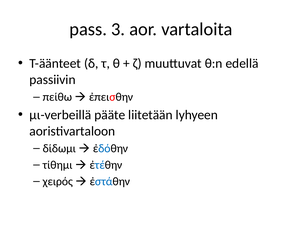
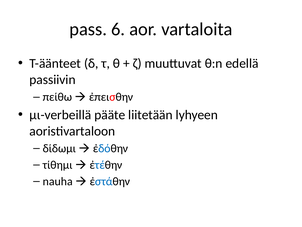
3: 3 -> 6
χειρός: χειρός -> nauha
